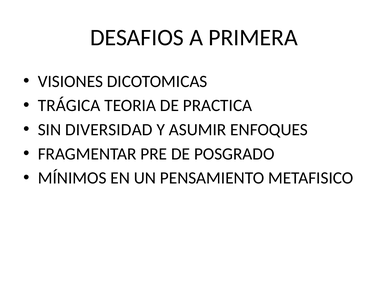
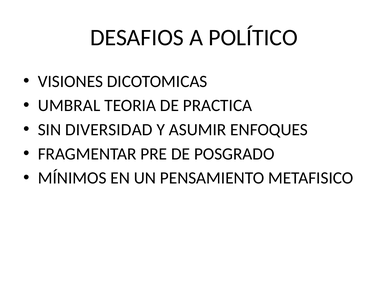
PRIMERA: PRIMERA -> POLÍTICO
TRÁGICA: TRÁGICA -> UMBRAL
